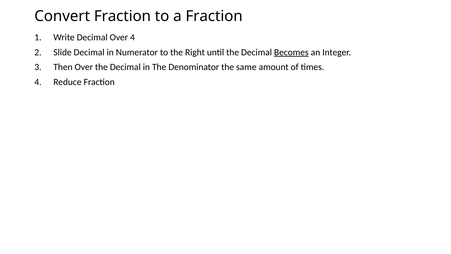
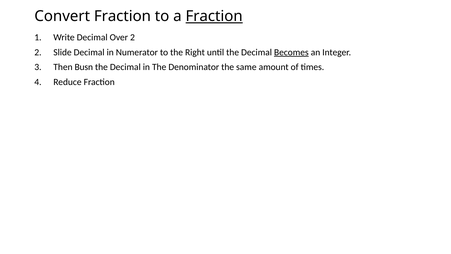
Fraction at (214, 16) underline: none -> present
Over 4: 4 -> 2
Then Over: Over -> Busn
